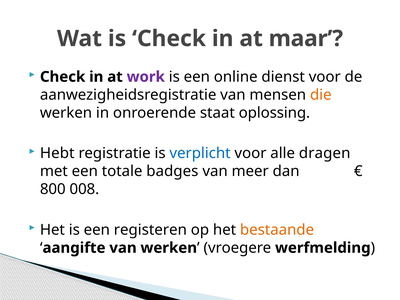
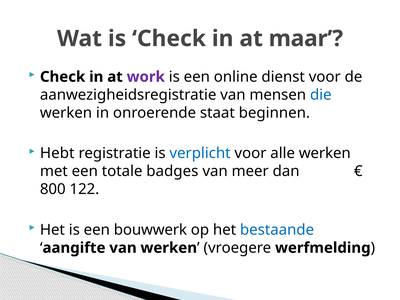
die colour: orange -> blue
oplossing: oplossing -> beginnen
alle dragen: dragen -> werken
008: 008 -> 122
registeren: registeren -> bouwwerk
bestaande colour: orange -> blue
